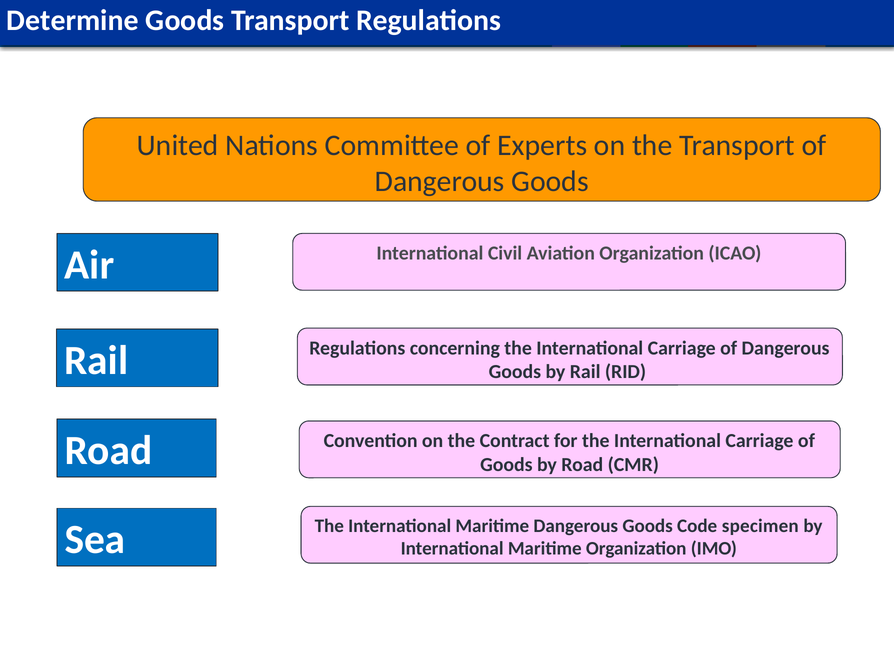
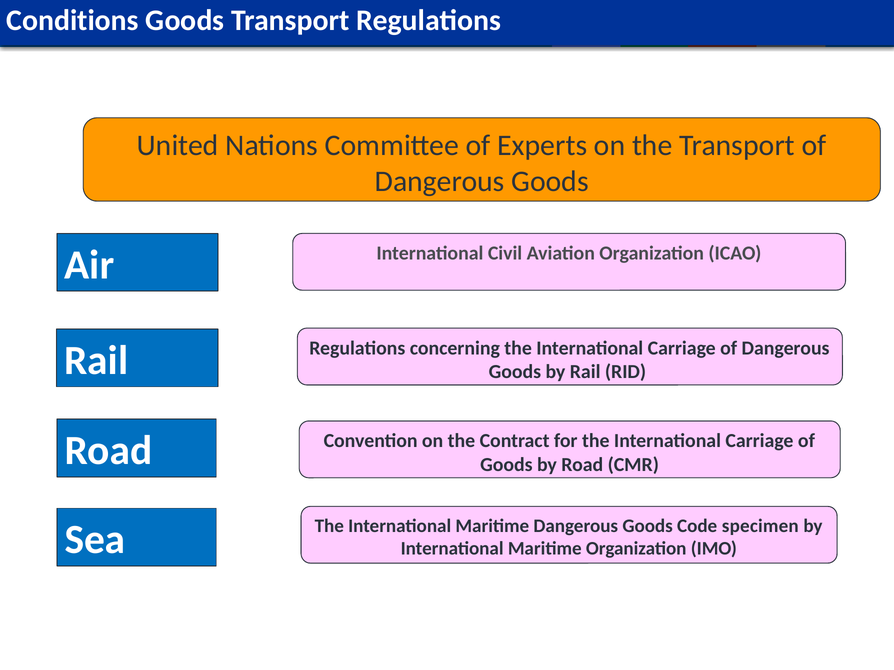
Determine: Determine -> Conditions
